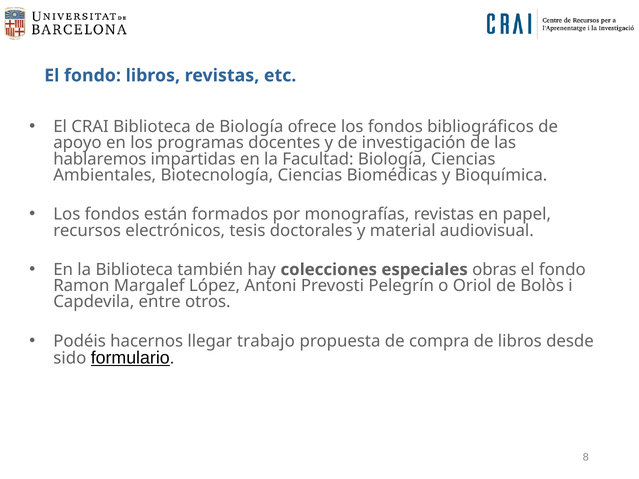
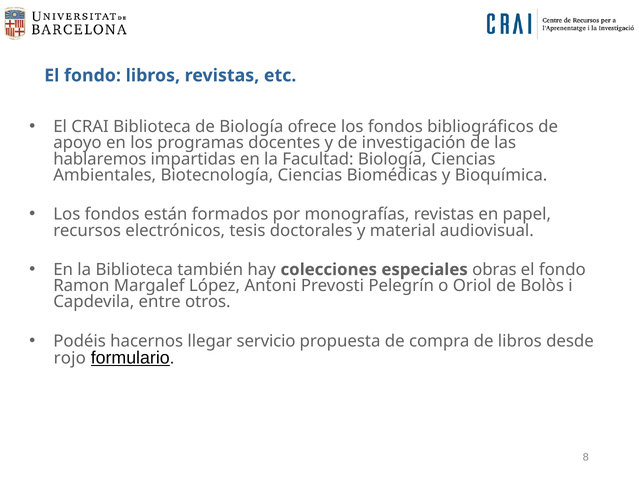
trabajo: trabajo -> servicio
sido: sido -> rojo
